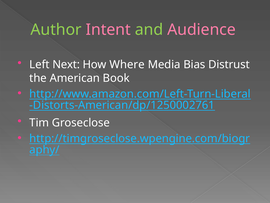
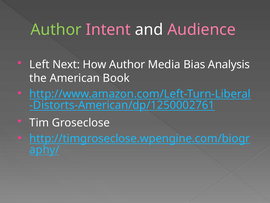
and colour: light green -> white
How Where: Where -> Author
Distrust: Distrust -> Analysis
